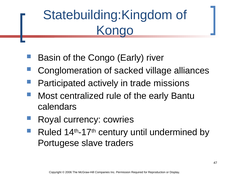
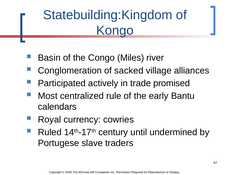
Congo Early: Early -> Miles
missions: missions -> promised
